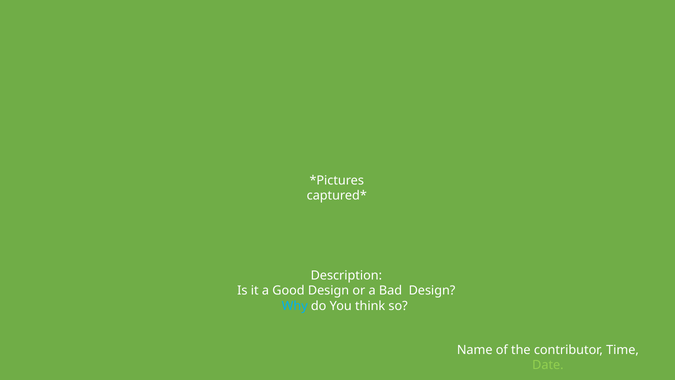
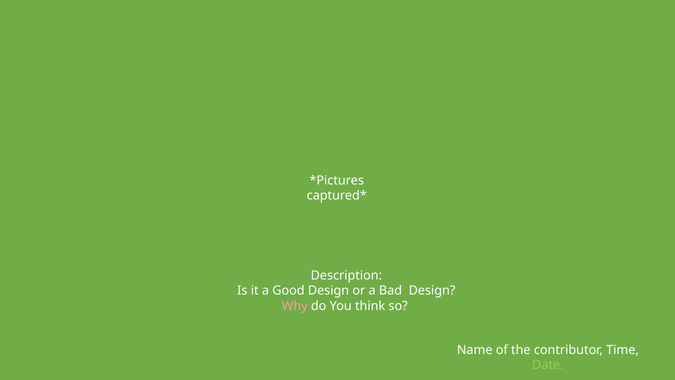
Why colour: light blue -> pink
